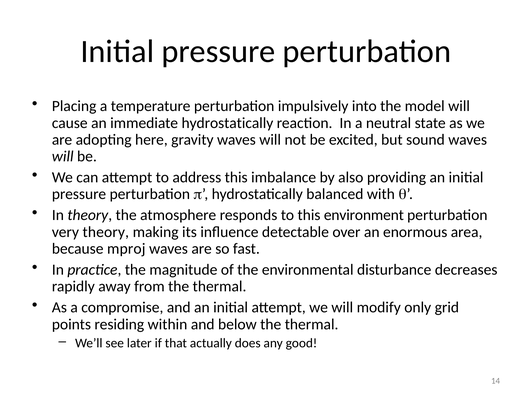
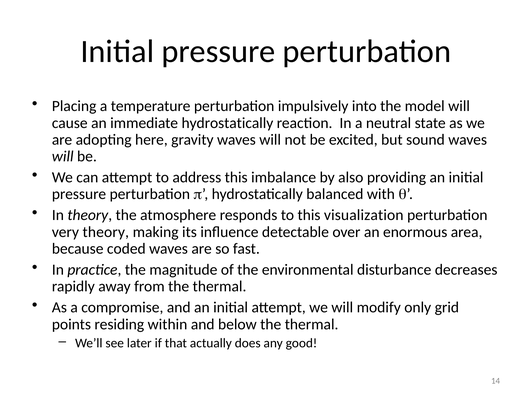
environment: environment -> visualization
mproj: mproj -> coded
